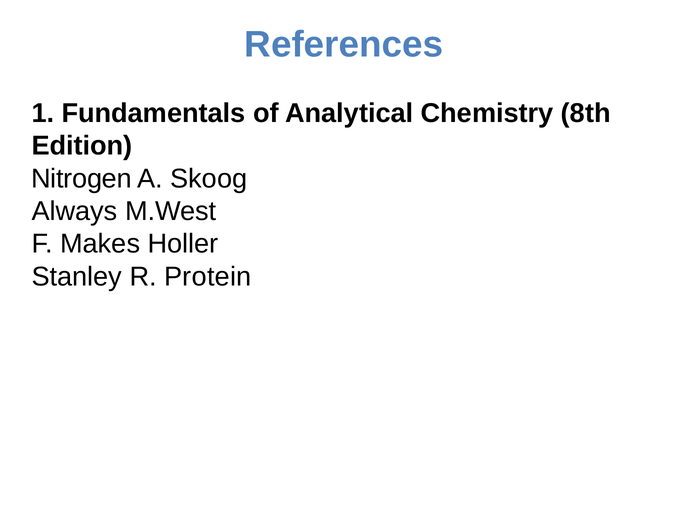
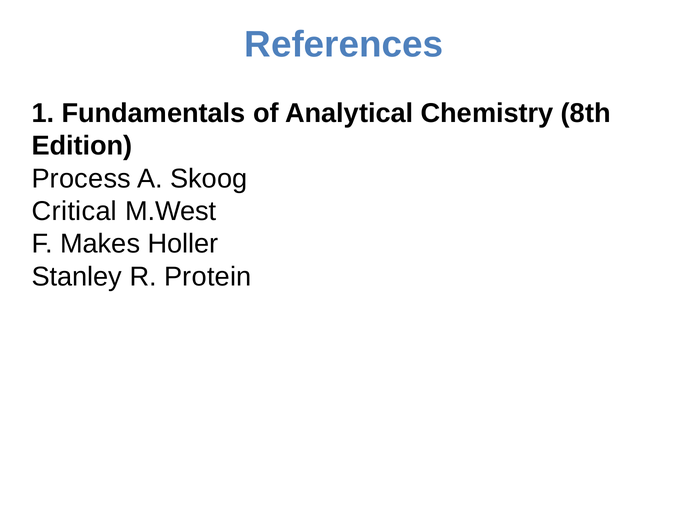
Nitrogen: Nitrogen -> Process
Always: Always -> Critical
